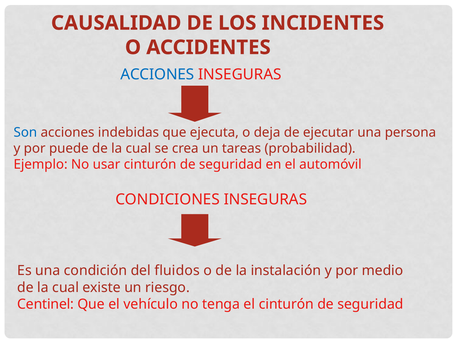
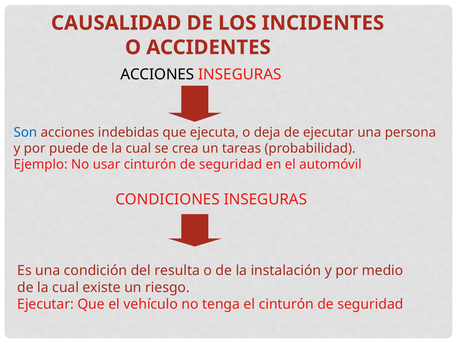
ACCIONES at (157, 74) colour: blue -> black
fluidos: fluidos -> resulta
Centinel at (46, 304): Centinel -> Ejecutar
